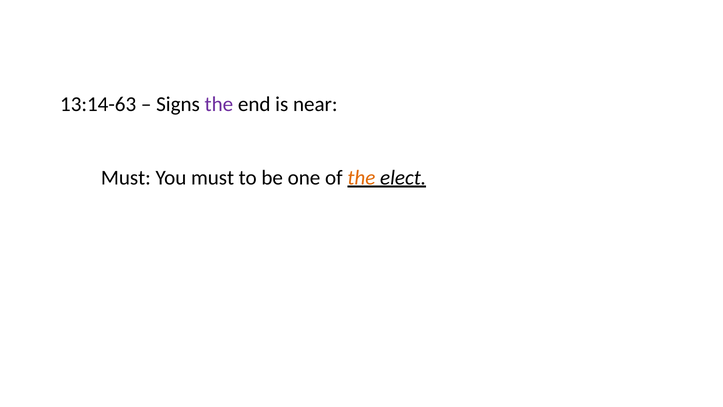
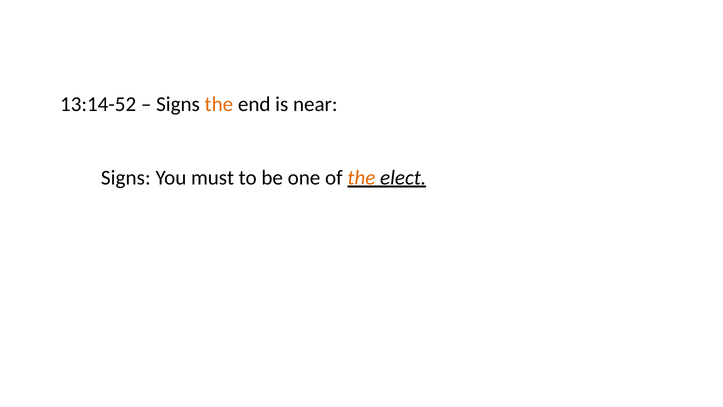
13:14-63: 13:14-63 -> 13:14-52
the at (219, 104) colour: purple -> orange
Must at (126, 177): Must -> Signs
